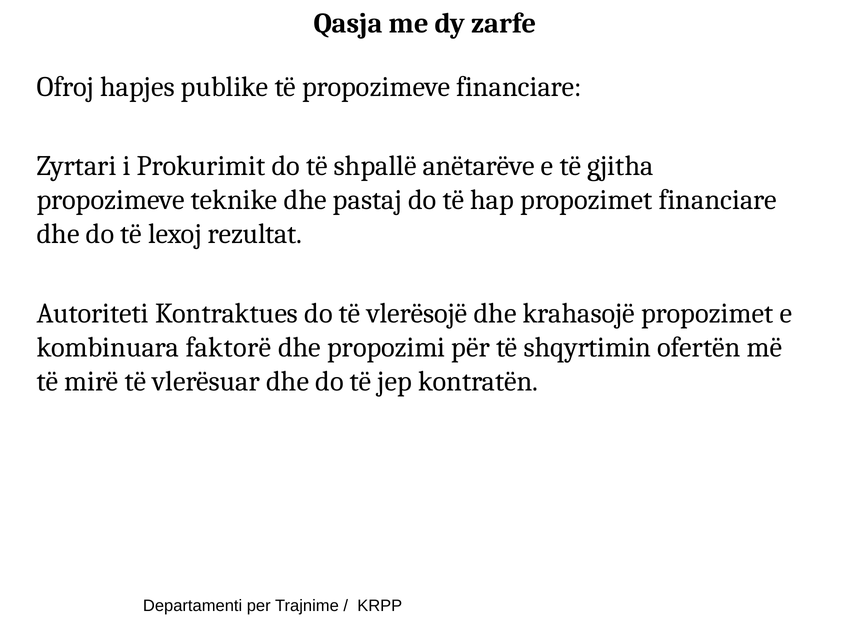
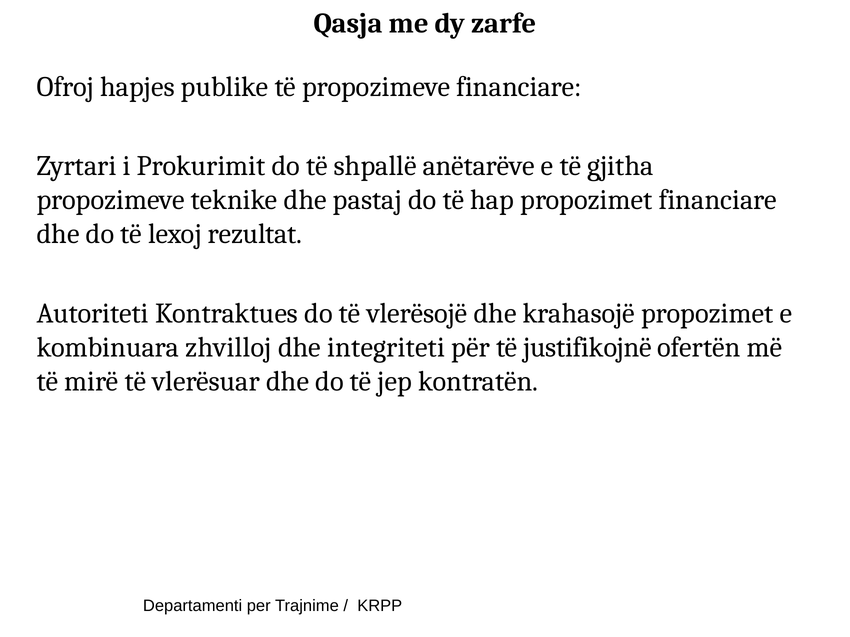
faktorë: faktorë -> zhvilloj
propozimi: propozimi -> integriteti
shqyrtimin: shqyrtimin -> justifikojnë
